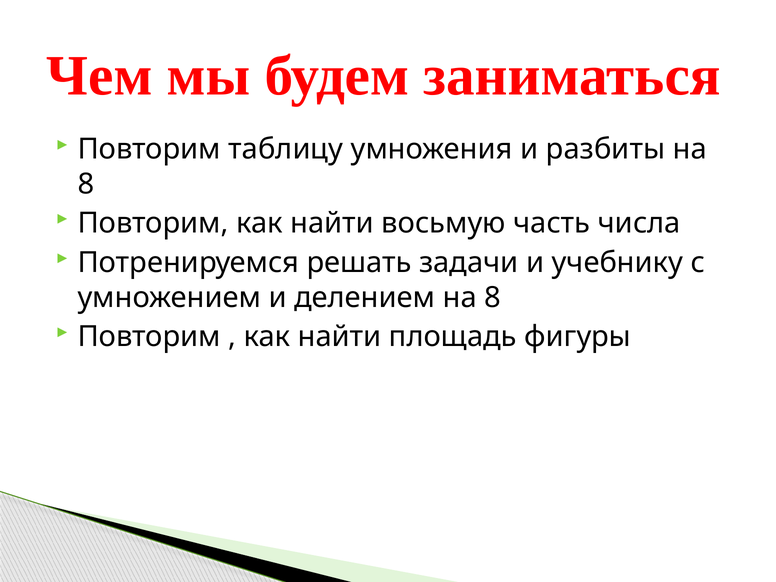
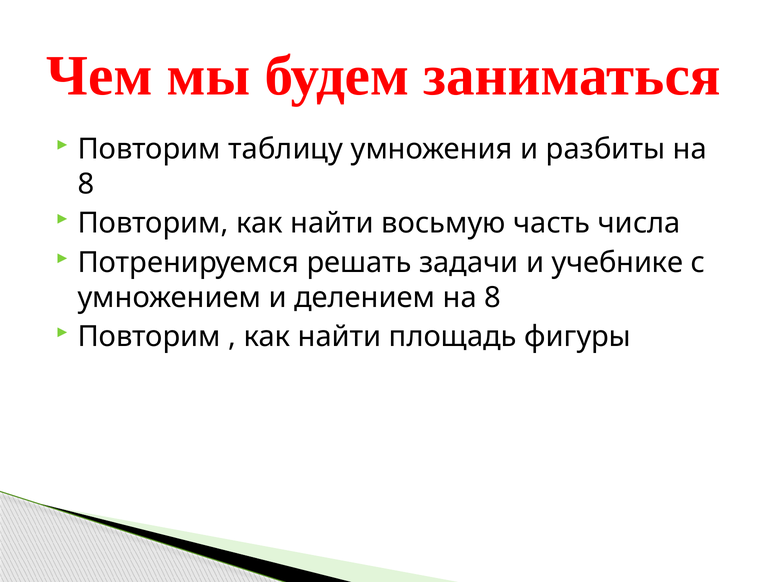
учебнику: учебнику -> учебнике
